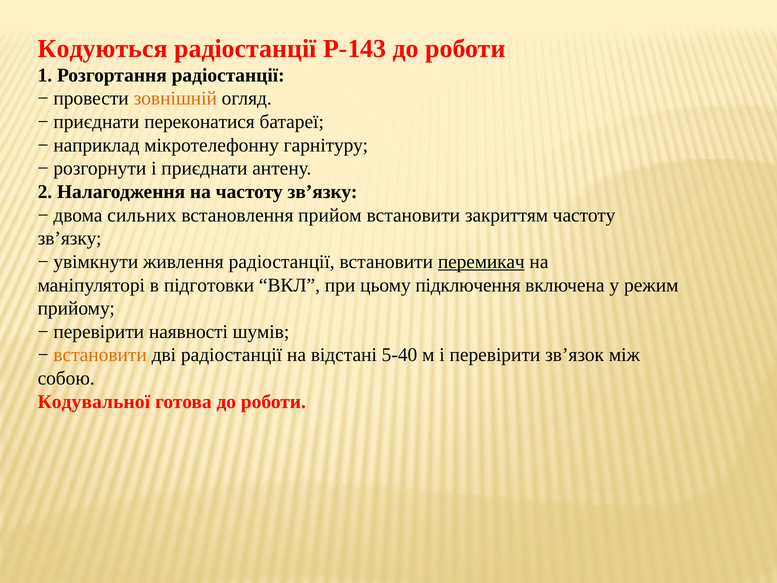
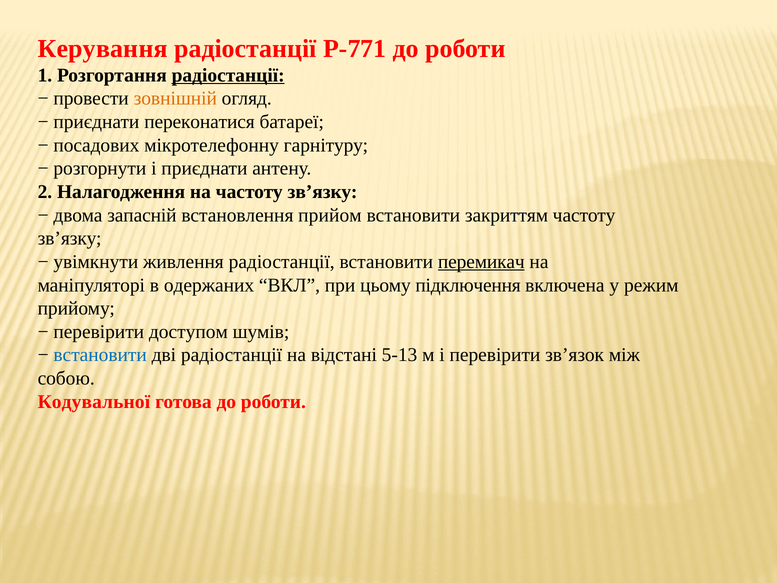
Кодуються: Кодуються -> Керування
Р-143: Р-143 -> Р-771
радіостанції at (228, 75) underline: none -> present
наприклад: наприклад -> посадових
сильних: сильних -> запасній
підготовки: підготовки -> одержаних
наявності: наявності -> доступом
встановити at (100, 355) colour: orange -> blue
5-40: 5-40 -> 5-13
